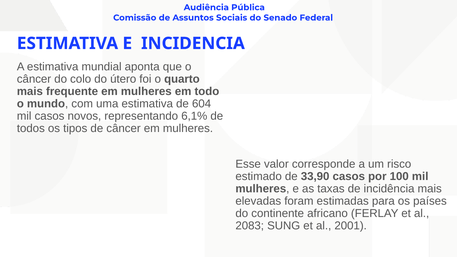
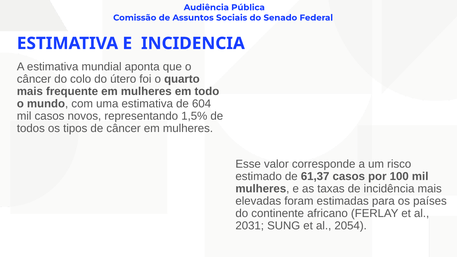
6,1%: 6,1% -> 1,5%
33,90: 33,90 -> 61,37
2083: 2083 -> 2031
2001: 2001 -> 2054
